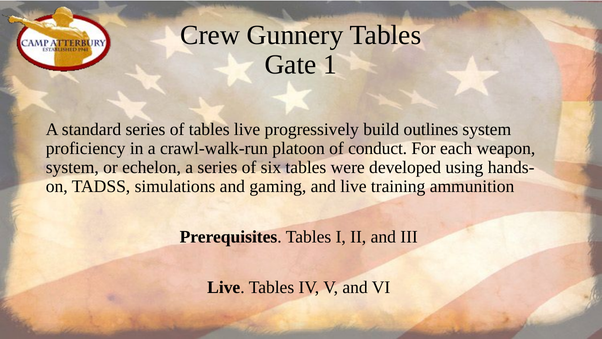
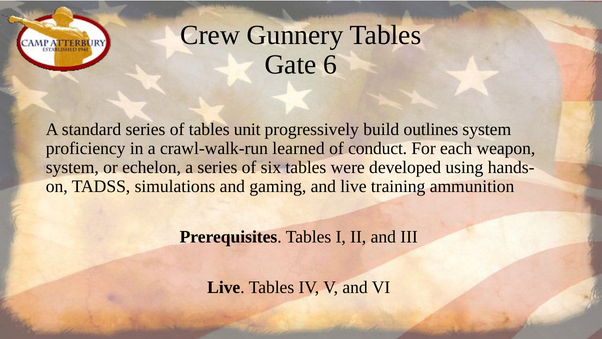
1: 1 -> 6
tables live: live -> unit
platoon: platoon -> learned
